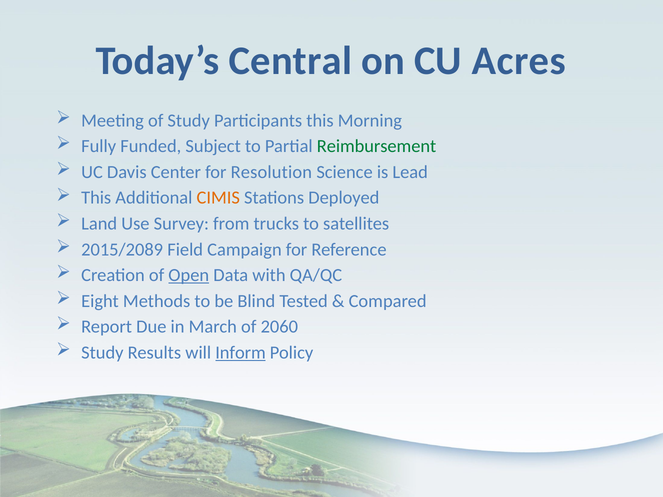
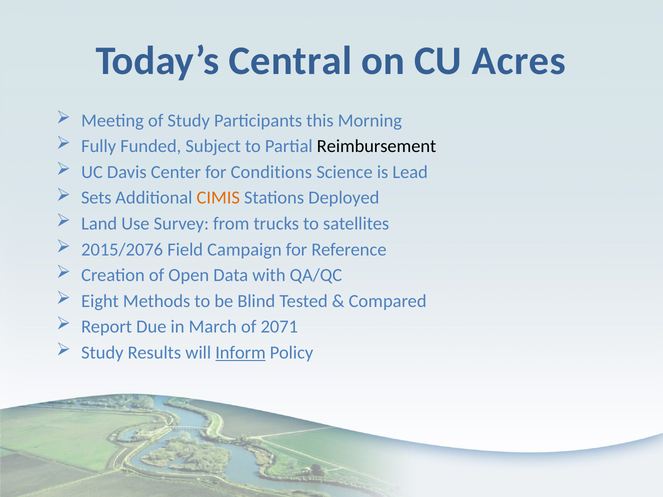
Reimbursement colour: green -> black
Resolution: Resolution -> Conditions
This at (96, 198): This -> Sets
2015/2089: 2015/2089 -> 2015/2076
Open underline: present -> none
2060: 2060 -> 2071
